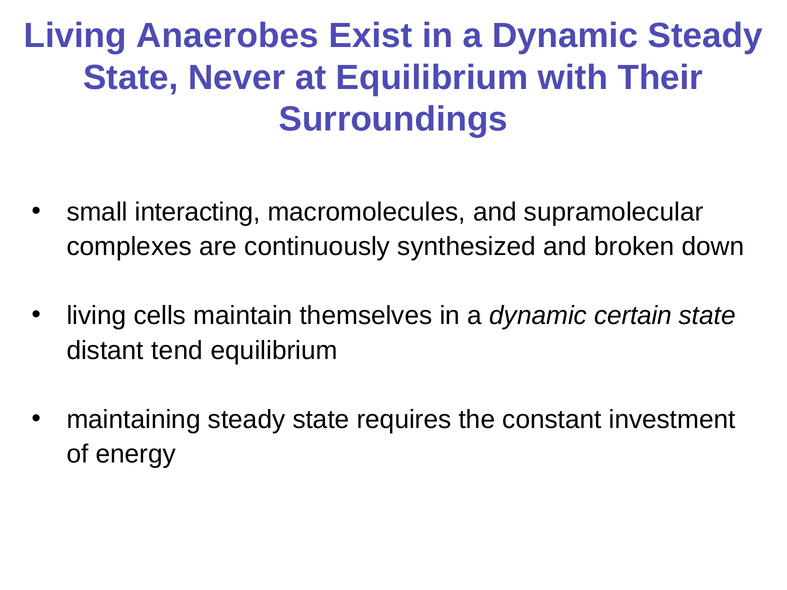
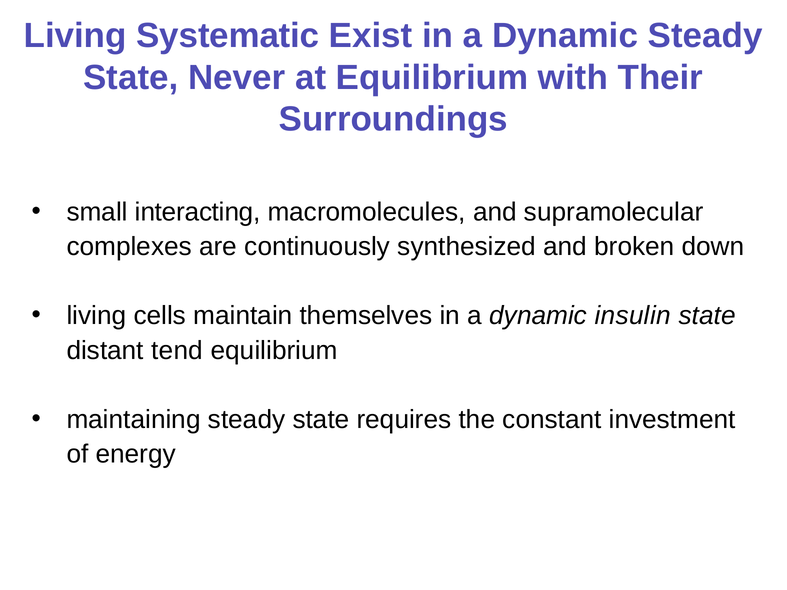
Anaerobes: Anaerobes -> Systematic
certain: certain -> insulin
